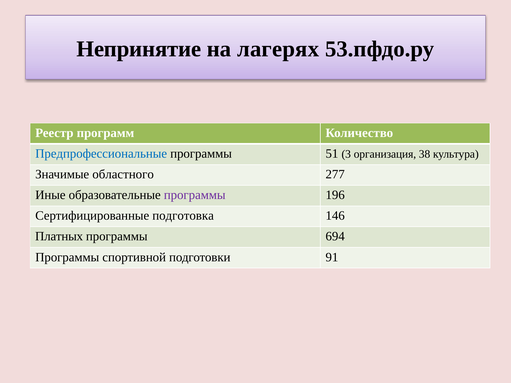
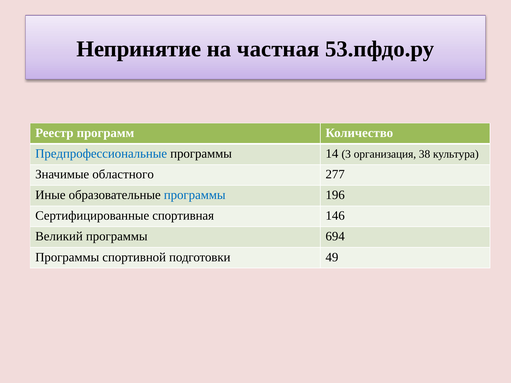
лагерях: лагерях -> частная
51: 51 -> 14
программы at (195, 195) colour: purple -> blue
подготовка: подготовка -> спортивная
Платных: Платных -> Великий
91: 91 -> 49
